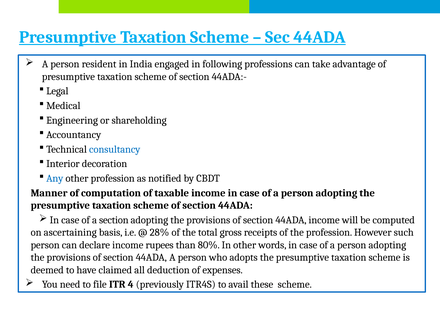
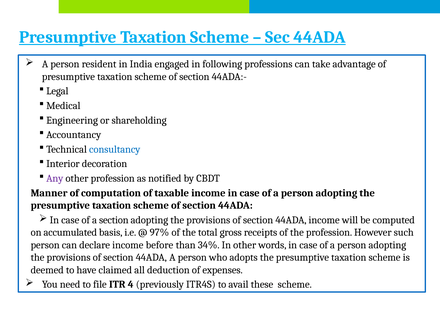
Any colour: blue -> purple
ascertaining: ascertaining -> accumulated
28%: 28% -> 97%
rupees: rupees -> before
80%: 80% -> 34%
